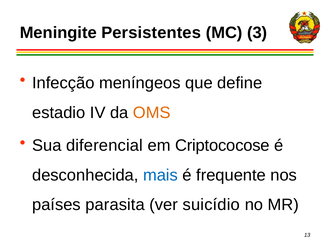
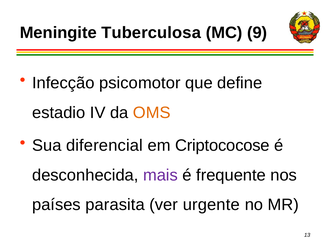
Persistentes: Persistentes -> Tuberculosa
3: 3 -> 9
meníngeos: meníngeos -> psicomotor
mais colour: blue -> purple
suicídio: suicídio -> urgente
